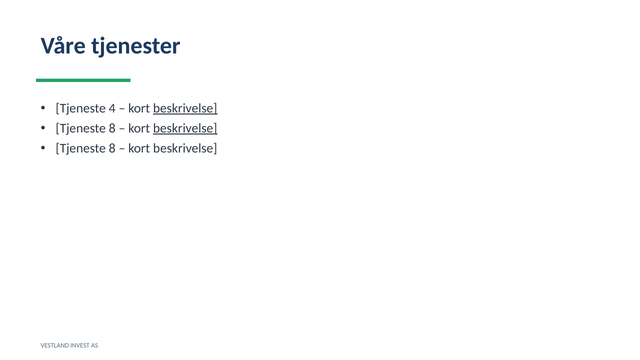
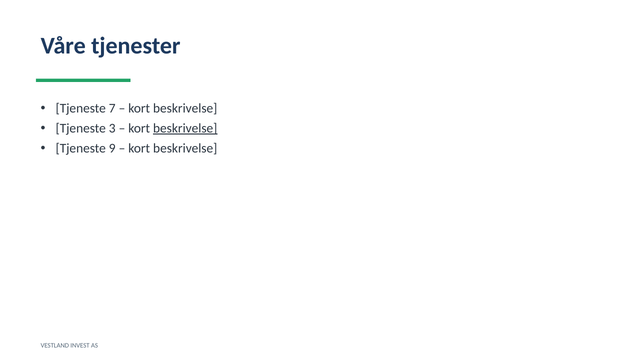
4: 4 -> 7
beskrivelse at (185, 108) underline: present -> none
8 at (112, 128): 8 -> 3
8 at (112, 148): 8 -> 9
